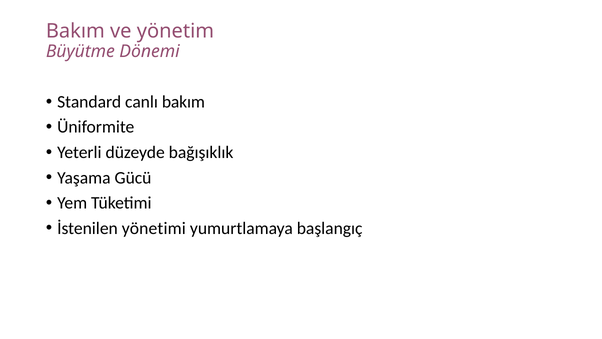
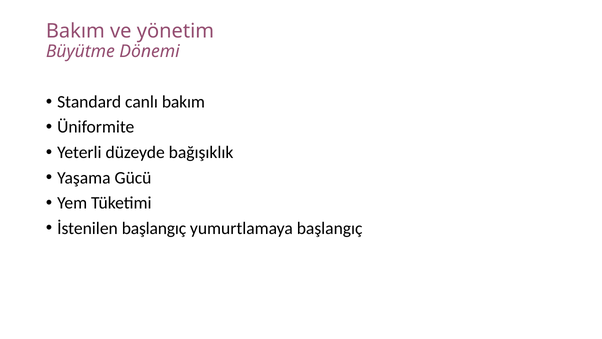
İstenilen yönetimi: yönetimi -> başlangıç
